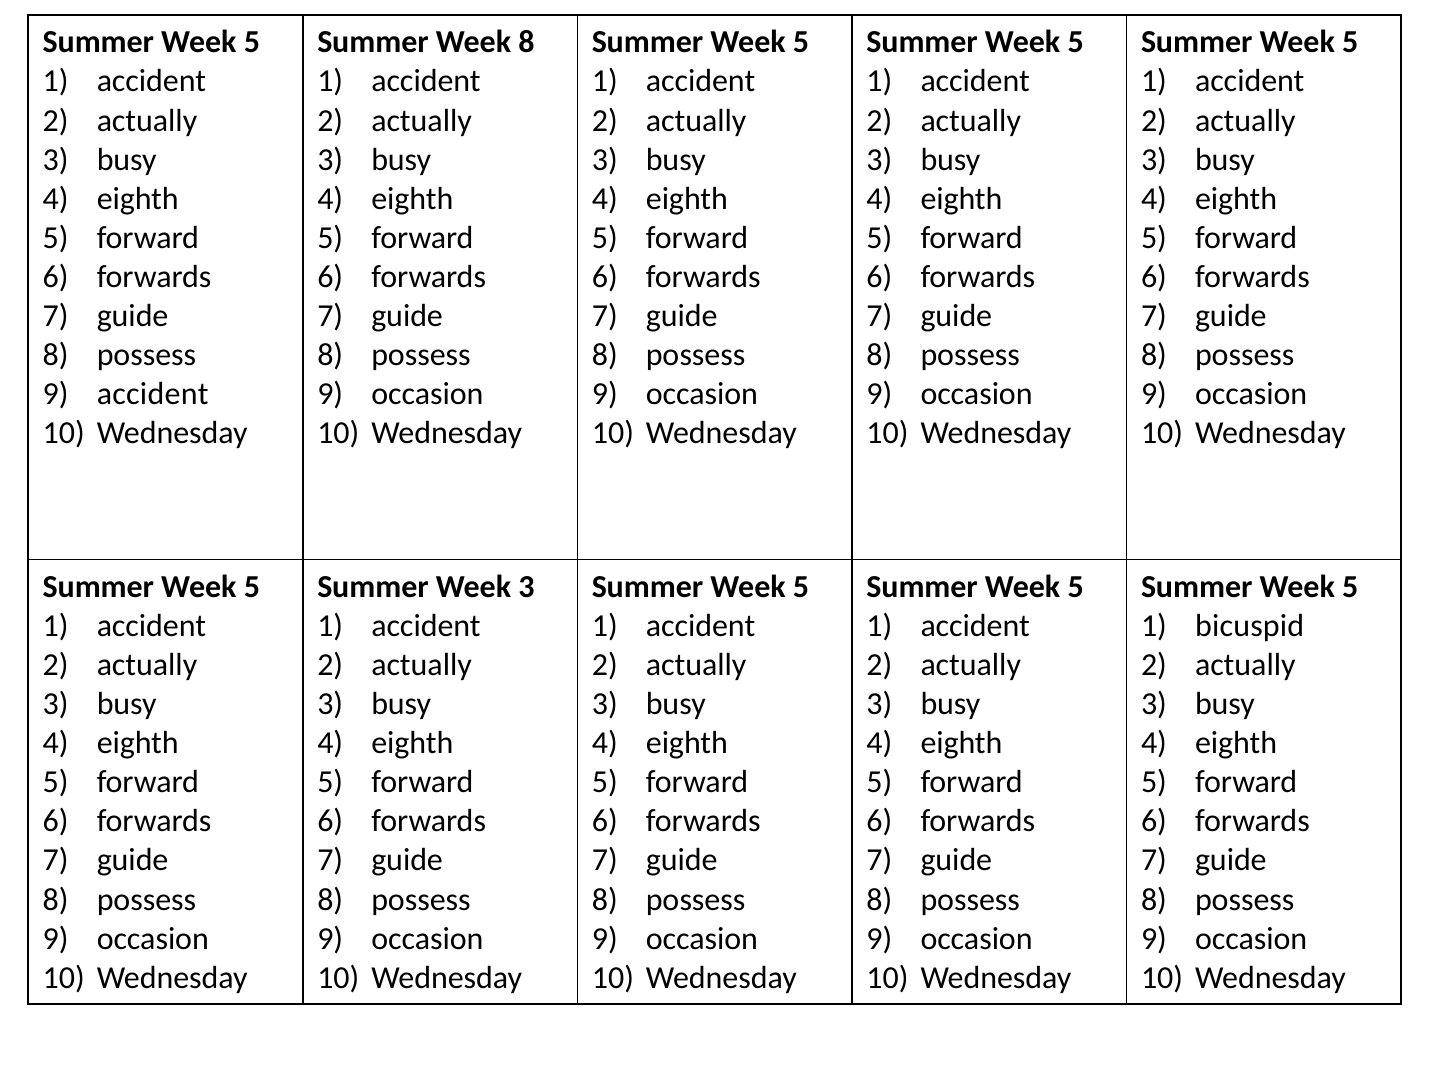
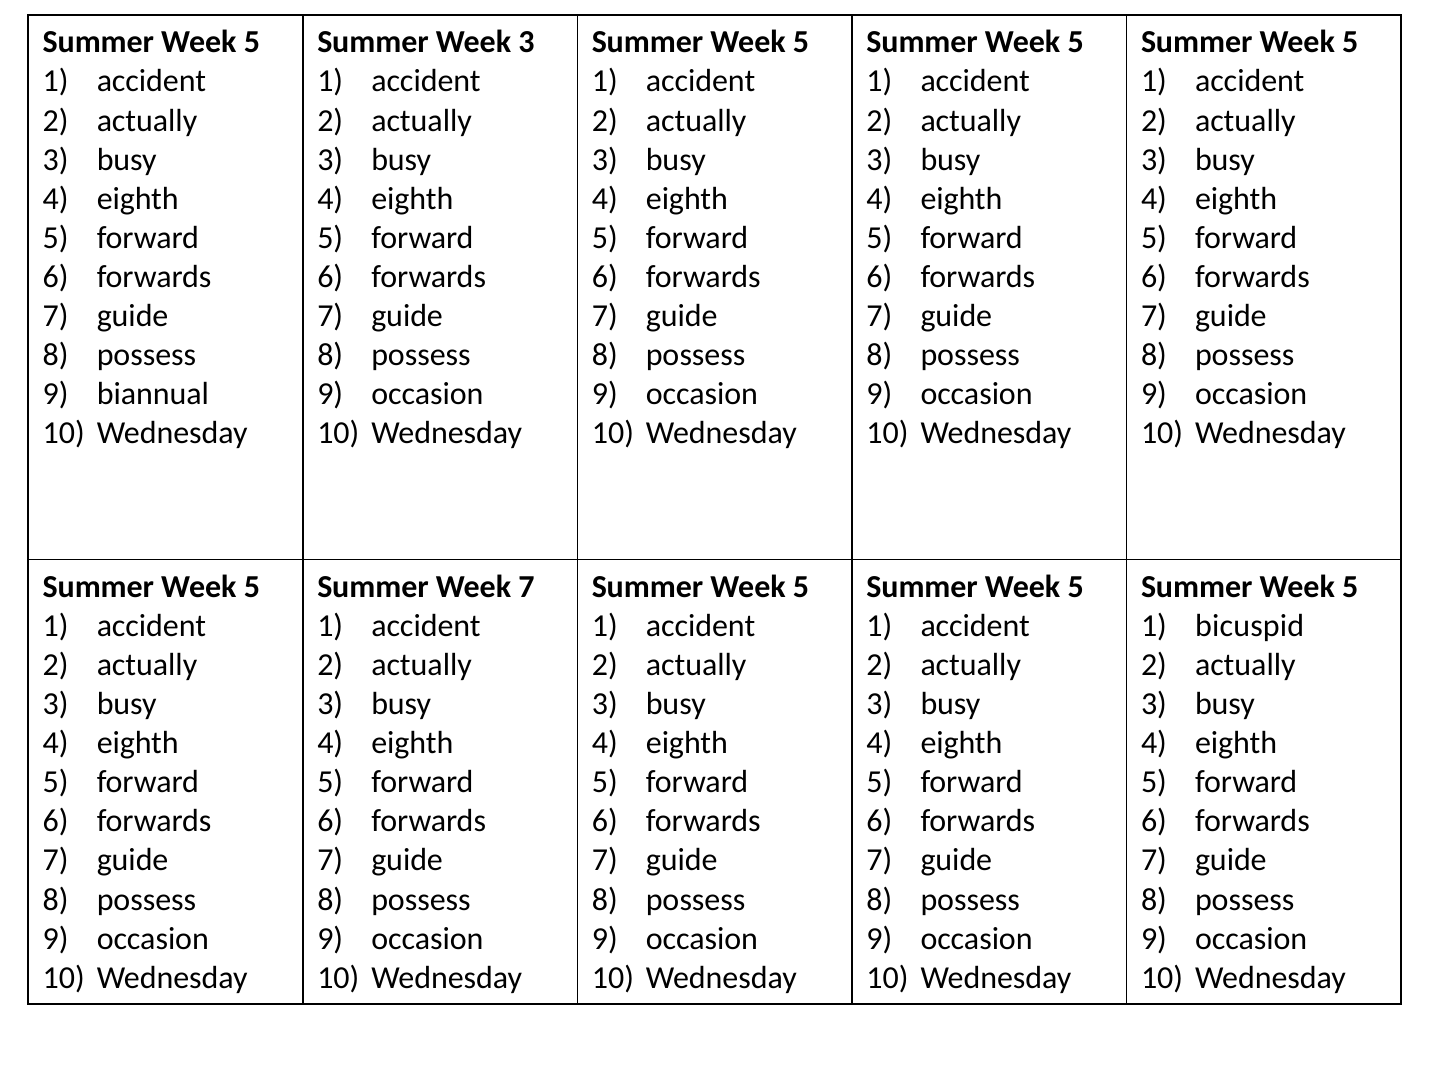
Week 8: 8 -> 3
accident at (153, 395): accident -> biannual
Week 3: 3 -> 7
